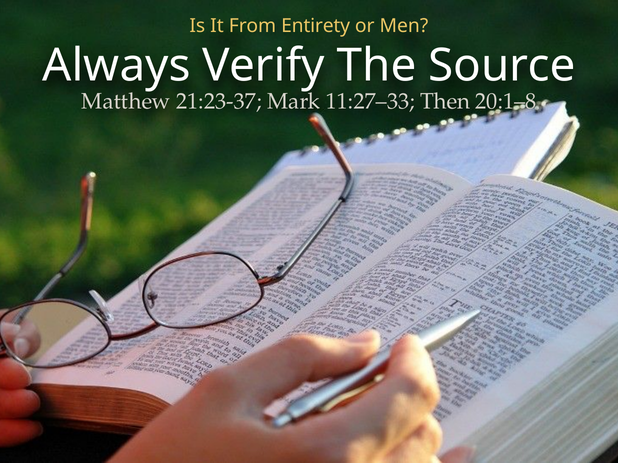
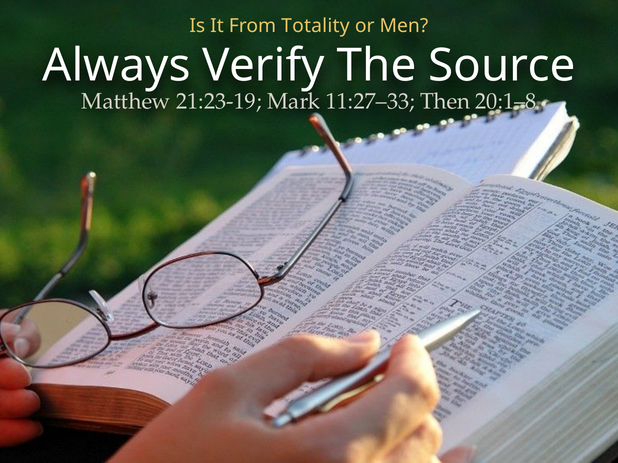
Entirety: Entirety -> Totality
21:23-37: 21:23-37 -> 21:23-19
